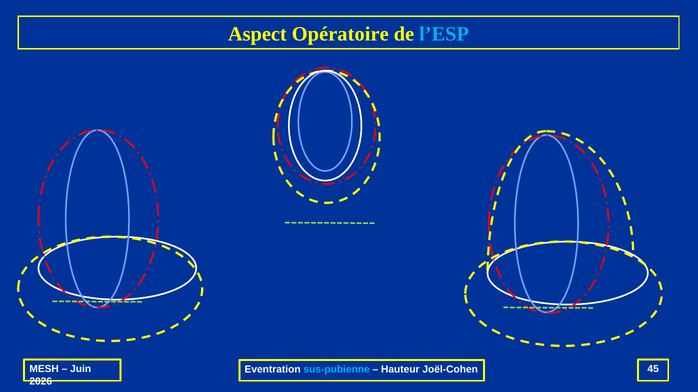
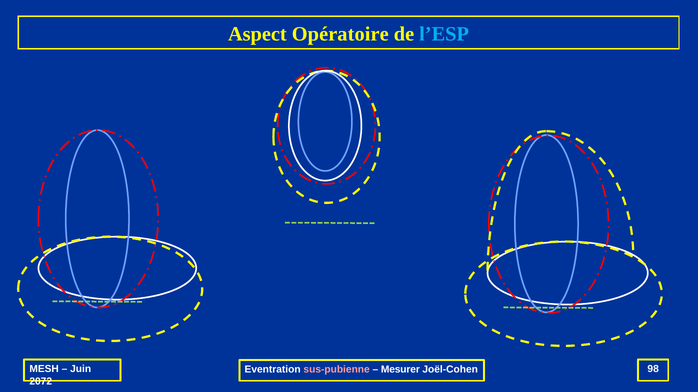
sus-pubienne colour: light blue -> pink
Hauteur: Hauteur -> Mesurer
45: 45 -> 98
2026: 2026 -> 2072
